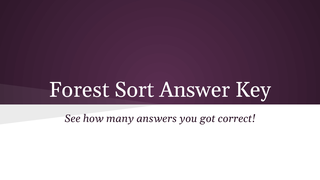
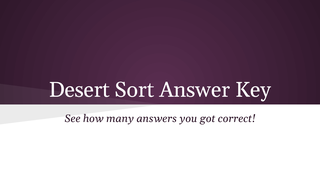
Forest: Forest -> Desert
